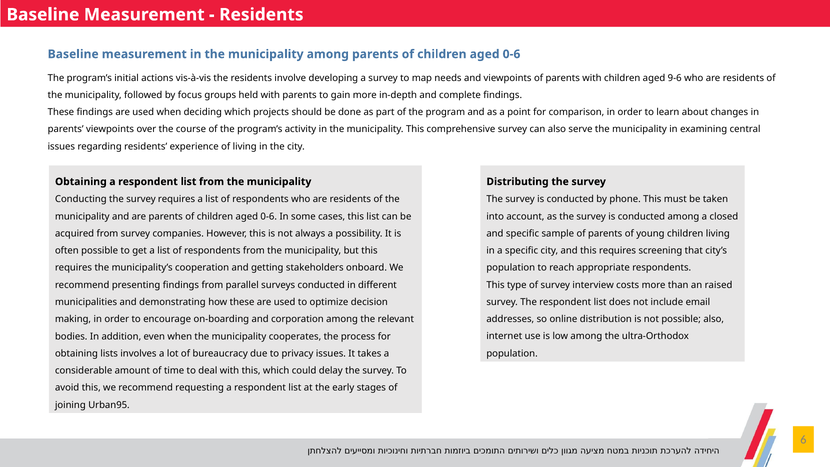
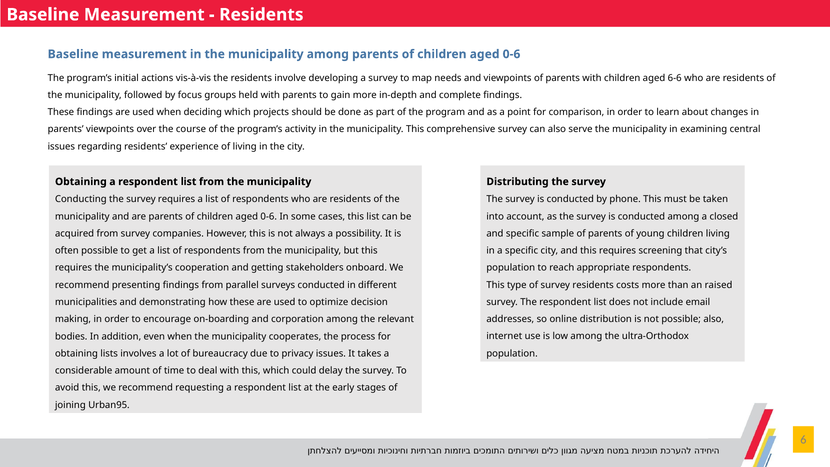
9-6: 9-6 -> 6-6
survey interview: interview -> residents
